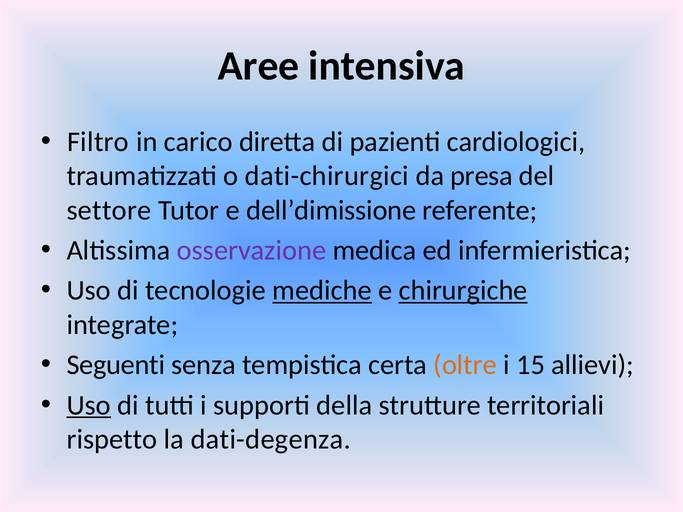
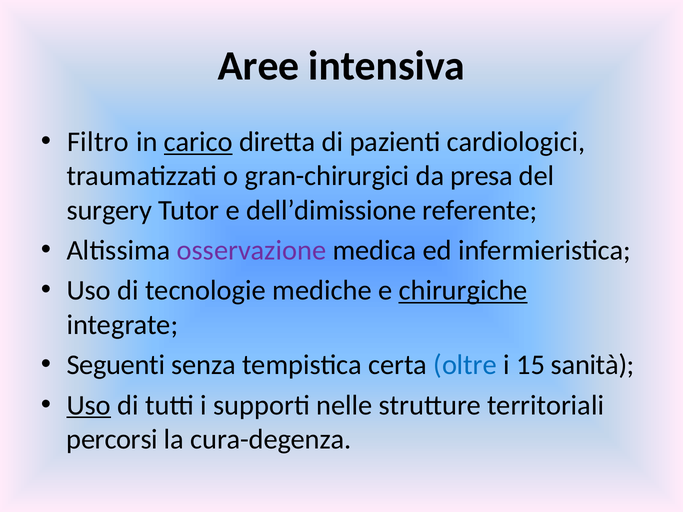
carico underline: none -> present
dati-chirurgici: dati-chirurgici -> gran-chirurgici
settore: settore -> surgery
mediche underline: present -> none
oltre colour: orange -> blue
allievi: allievi -> sanità
della: della -> nelle
rispetto: rispetto -> percorsi
dati-degenza: dati-degenza -> cura-degenza
